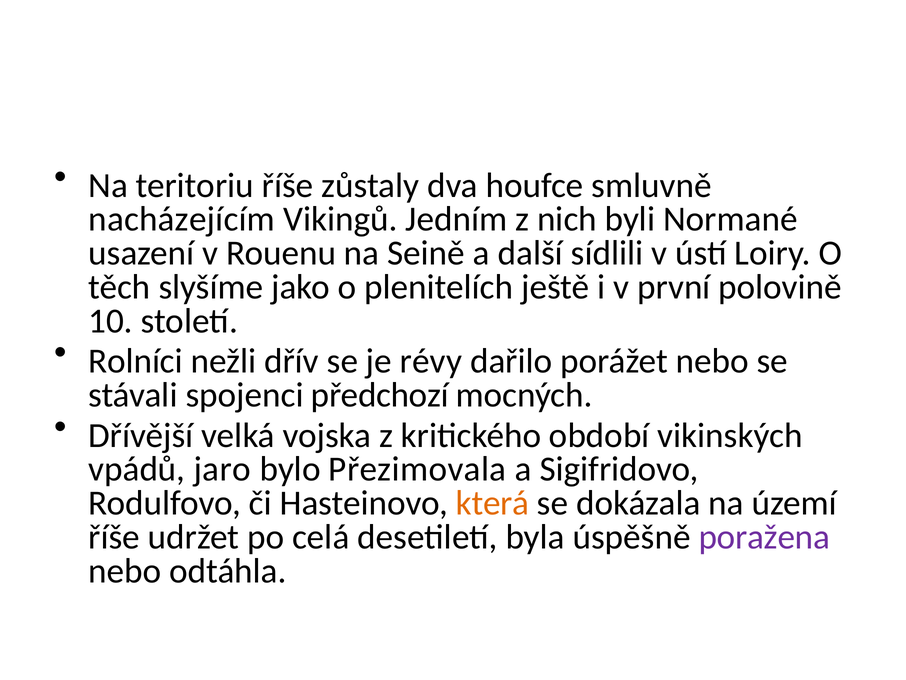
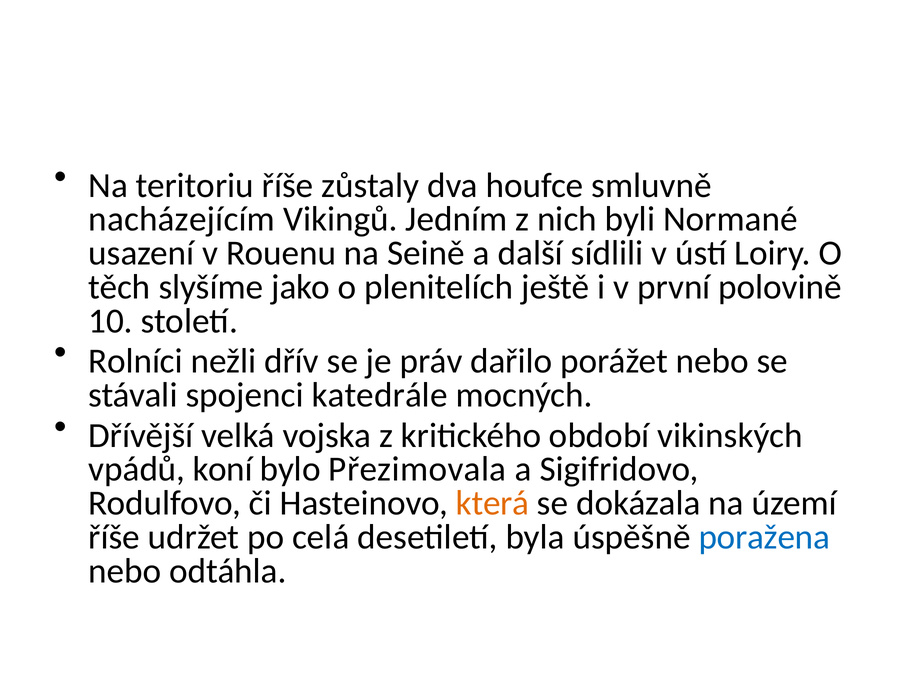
révy: révy -> práv
předchozí: předchozí -> katedrále
jaro: jaro -> koní
poražena colour: purple -> blue
